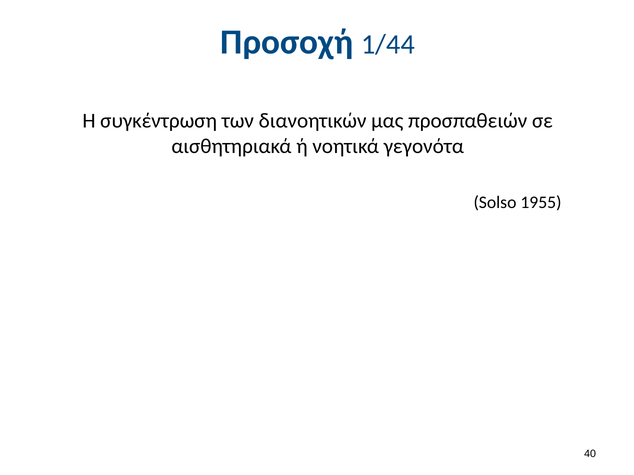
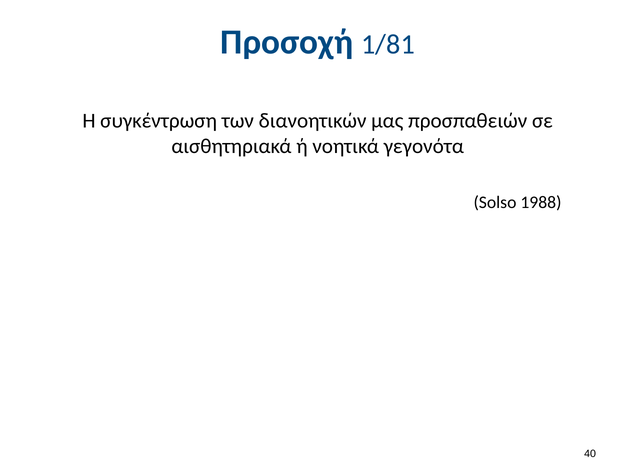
1/44: 1/44 -> 1/81
1955: 1955 -> 1988
